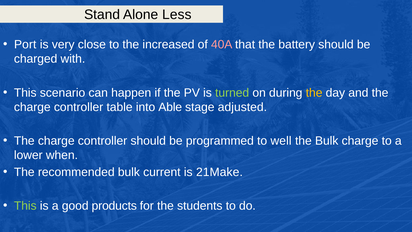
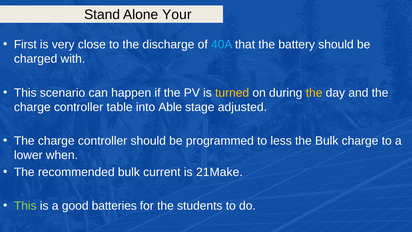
Less: Less -> Your
Port: Port -> First
increased: increased -> discharge
40A colour: pink -> light blue
turned colour: light green -> yellow
well: well -> less
products: products -> batteries
